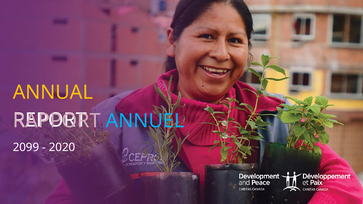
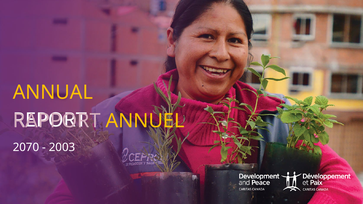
ANNUEL colour: light blue -> yellow
2099: 2099 -> 2070
2020: 2020 -> 2003
